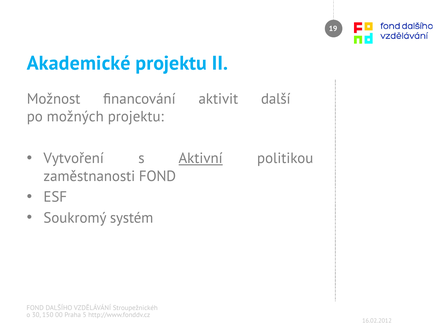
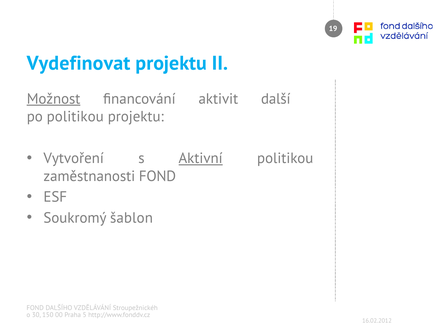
Akademické: Akademické -> Vydefinovat
Možnost underline: none -> present
po možných: možných -> politikou
systém: systém -> šablon
